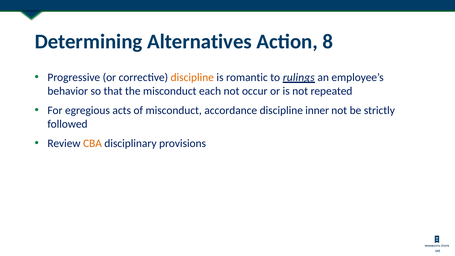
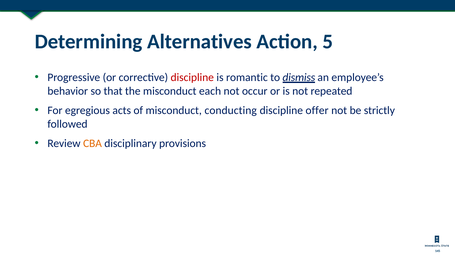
8: 8 -> 5
discipline at (192, 77) colour: orange -> red
rulings: rulings -> dismiss
accordance: accordance -> conducting
inner: inner -> offer
